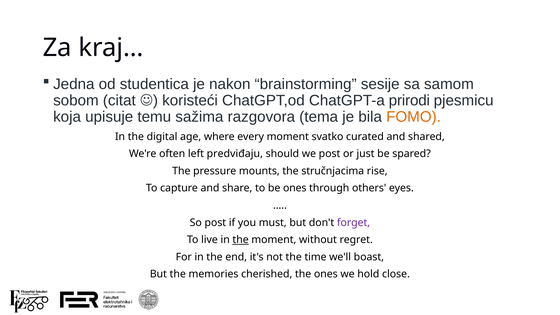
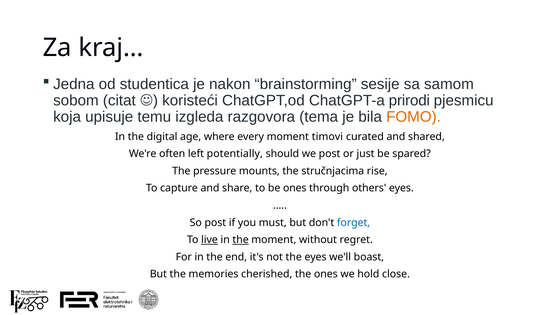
sažima: sažima -> izgleda
svatko: svatko -> timovi
predviđaju: predviđaju -> potentially
forget colour: purple -> blue
live underline: none -> present
the time: time -> eyes
